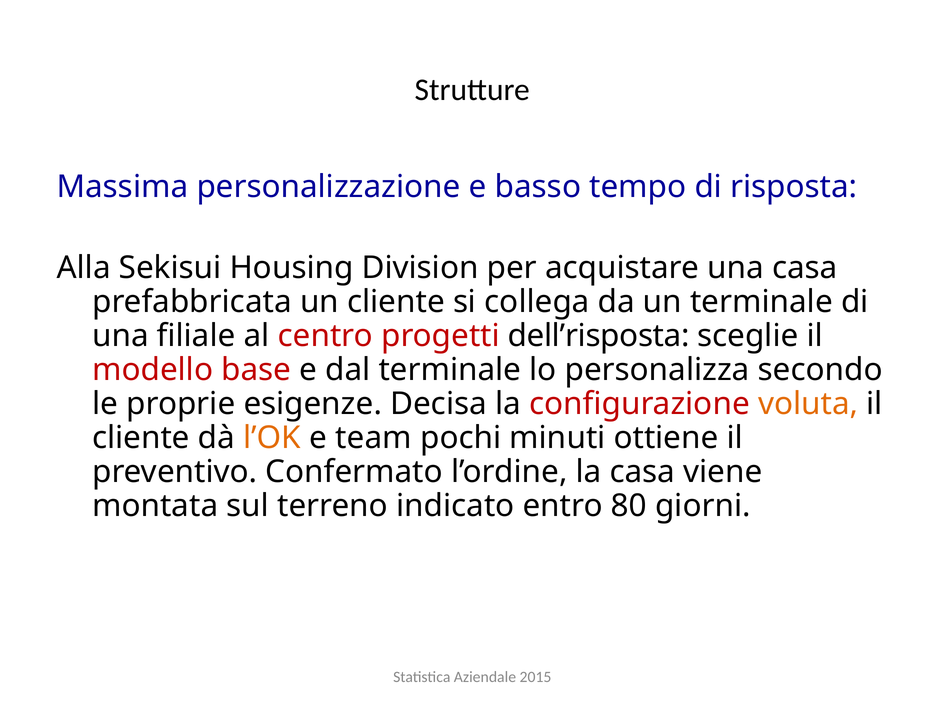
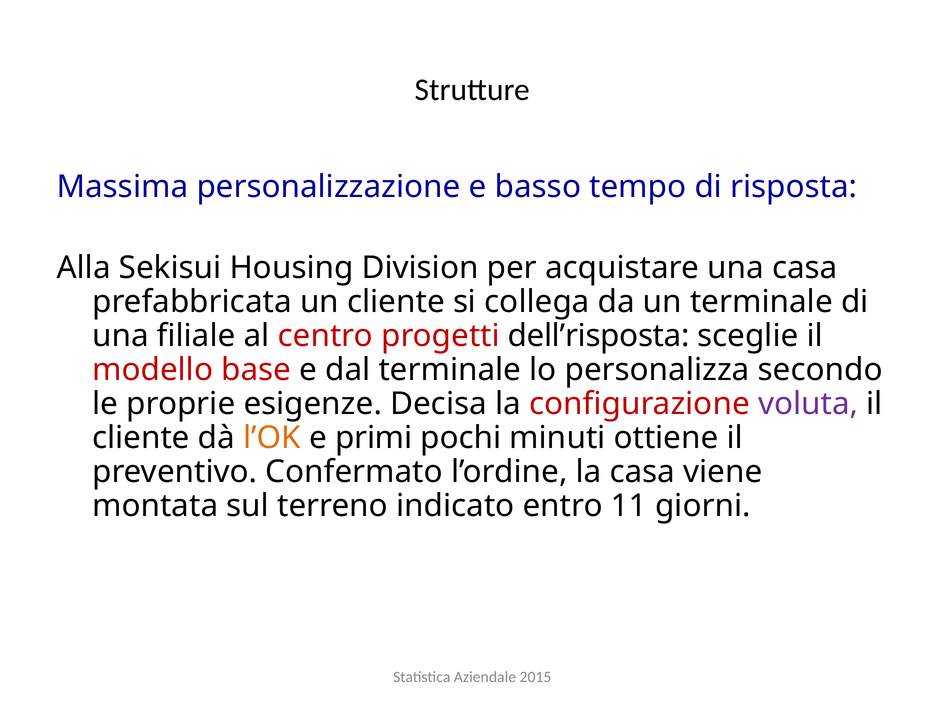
voluta colour: orange -> purple
team: team -> primi
80: 80 -> 11
